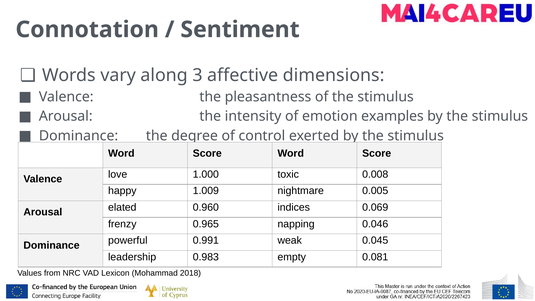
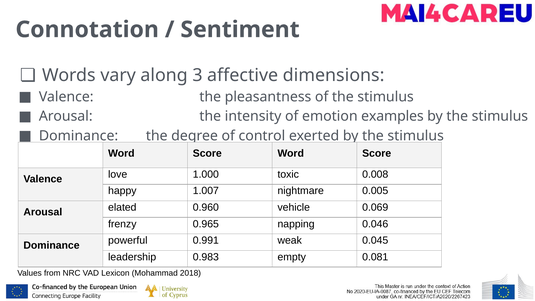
1.009: 1.009 -> 1.007
indices: indices -> vehicle
